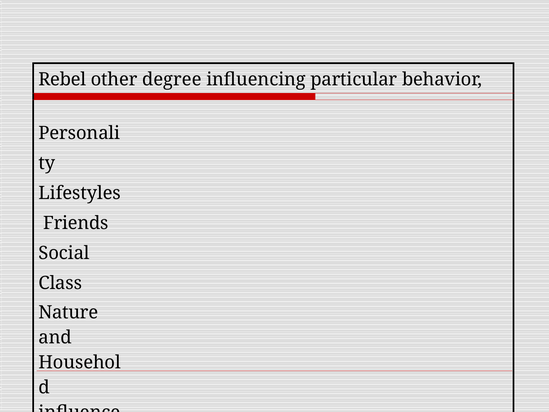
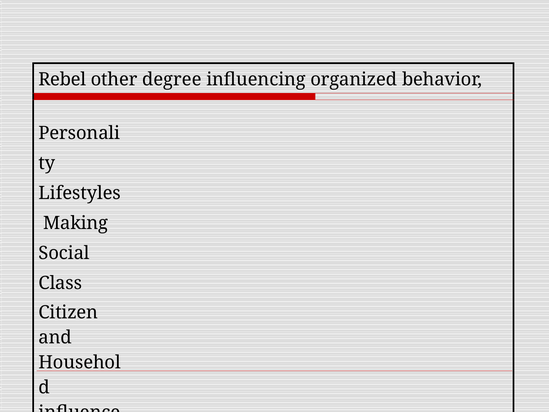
particular: particular -> organized
Friends: Friends -> Making
Nature: Nature -> Citizen
